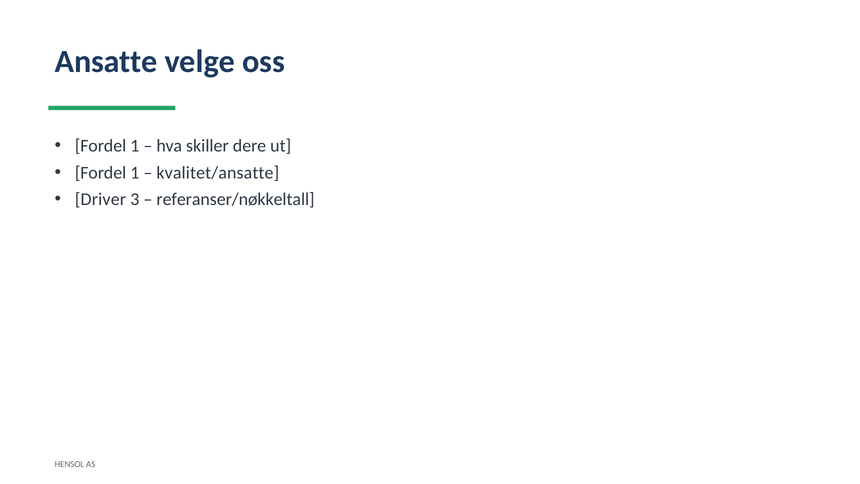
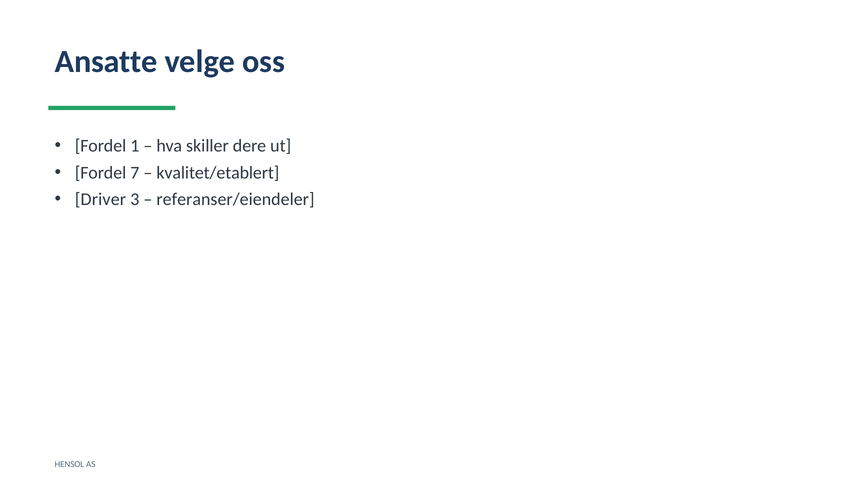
1 at (135, 173): 1 -> 7
kvalitet/ansatte: kvalitet/ansatte -> kvalitet/etablert
referanser/nøkkeltall: referanser/nøkkeltall -> referanser/eiendeler
